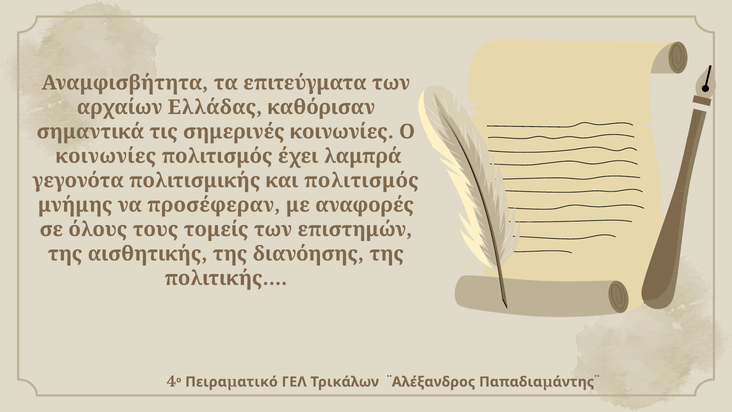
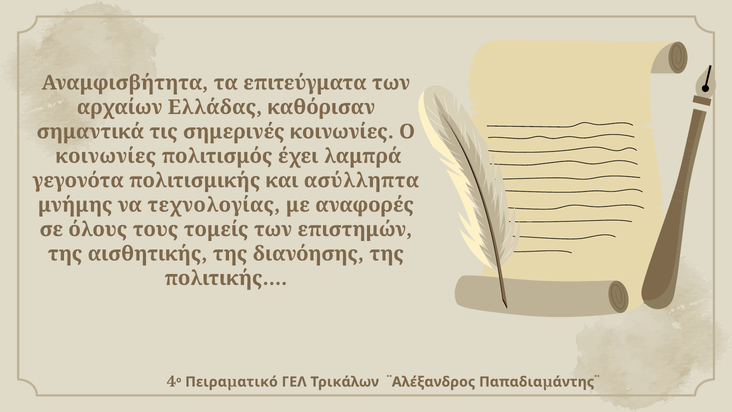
και πολιτισμός: πολιτισμός -> ασύλληπτα
προσέφεραν: προσέφεραν -> τεχνολογίας
